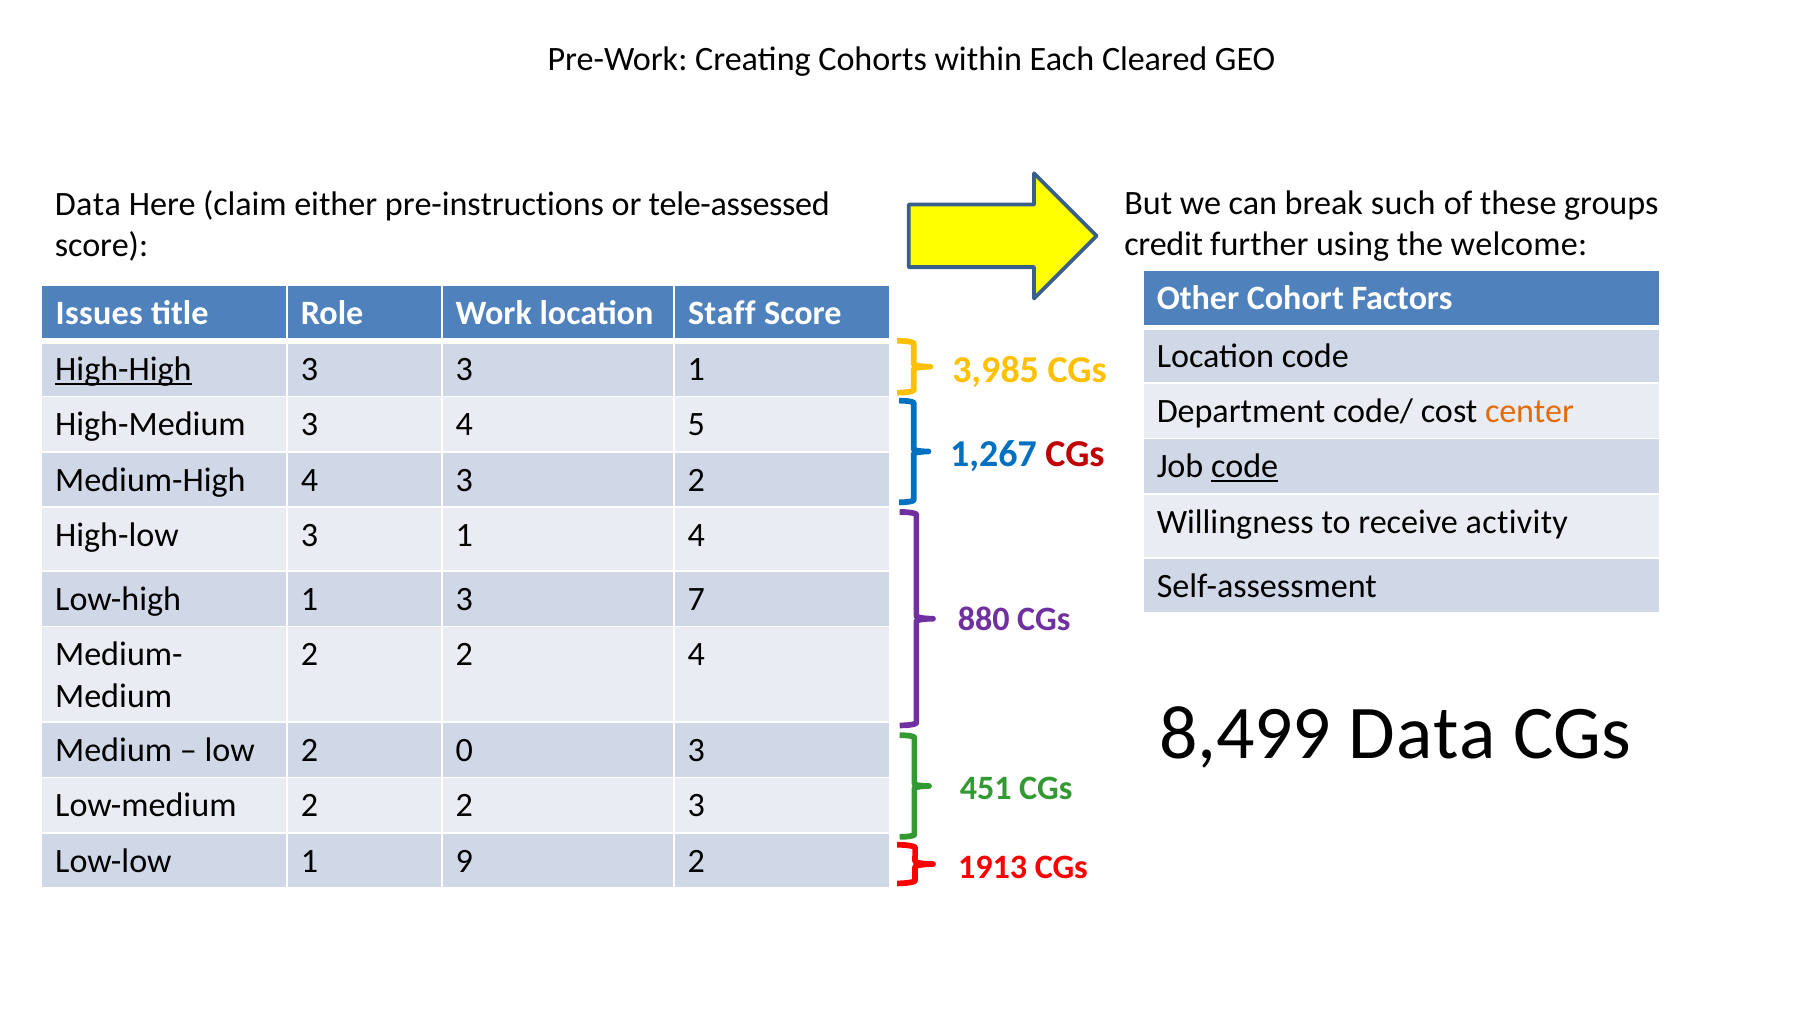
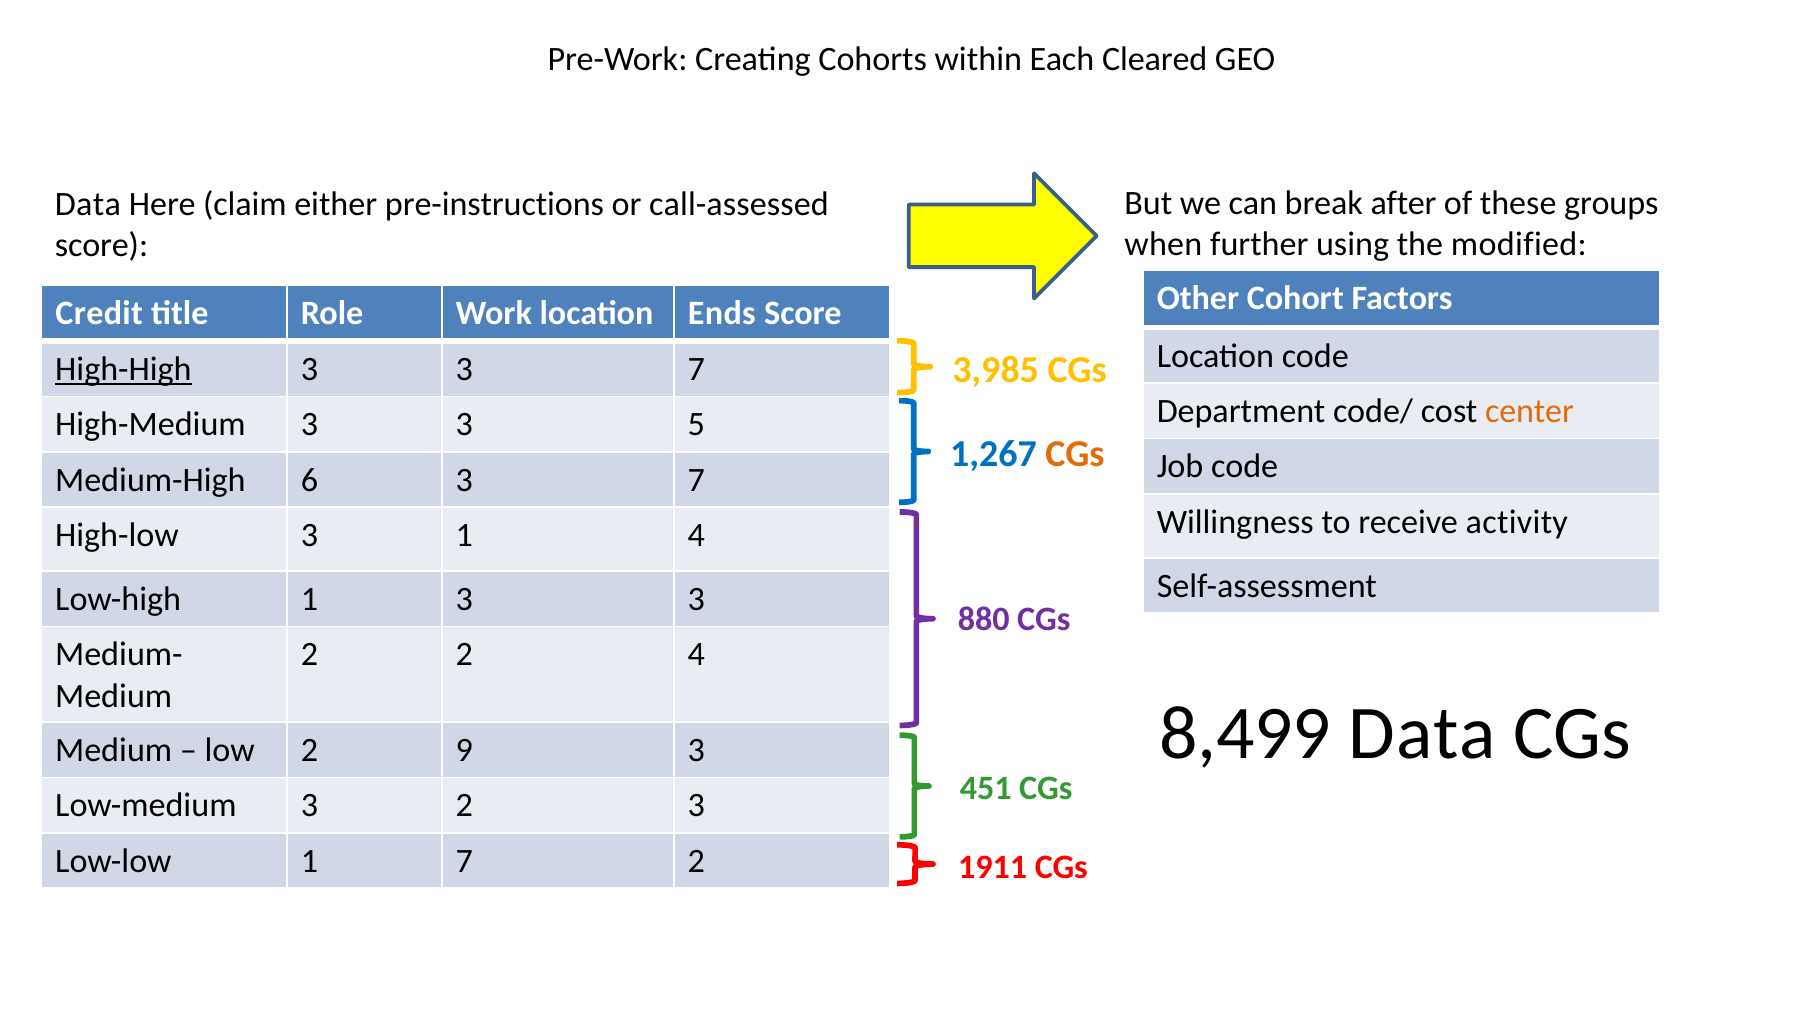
such: such -> after
tele-assessed: tele-assessed -> call-assessed
credit: credit -> when
welcome: welcome -> modified
Issues: Issues -> Credit
Staff: Staff -> Ends
3 3 1: 1 -> 7
High-Medium 3 4: 4 -> 3
CGs at (1075, 454) colour: red -> orange
code at (1245, 466) underline: present -> none
Medium-High 4: 4 -> 6
2 at (696, 480): 2 -> 7
1 3 7: 7 -> 3
0: 0 -> 9
Low-medium 2: 2 -> 3
1 9: 9 -> 7
1913: 1913 -> 1911
